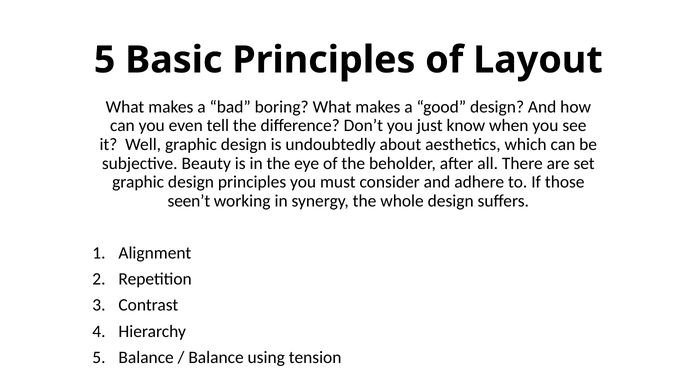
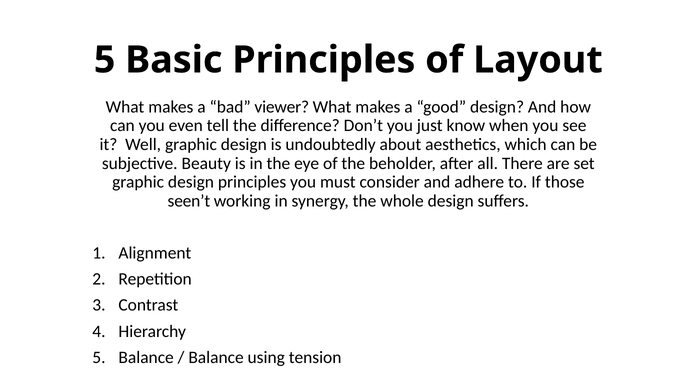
boring: boring -> viewer
